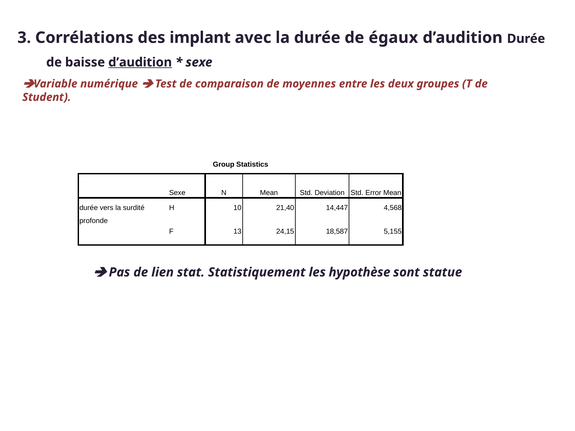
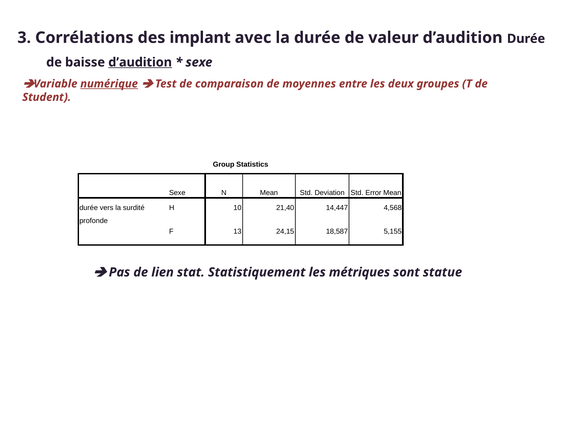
égaux: égaux -> valeur
numérique underline: none -> present
hypothèse: hypothèse -> métriques
